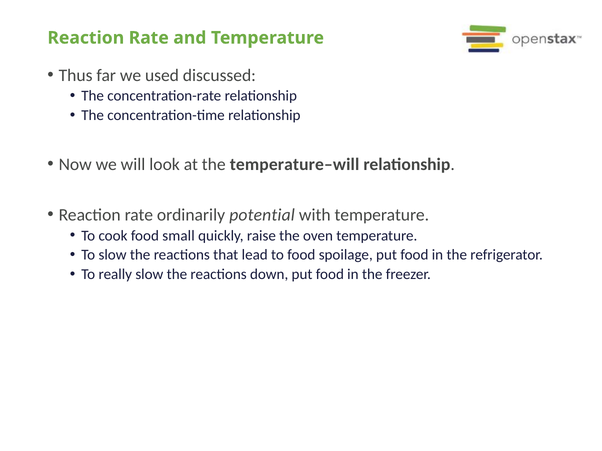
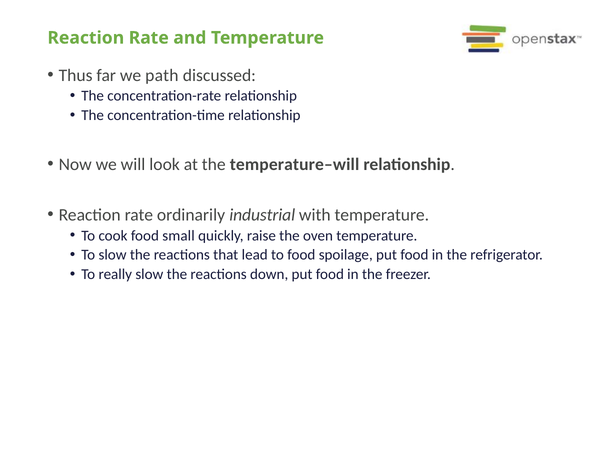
used: used -> path
potential: potential -> industrial
